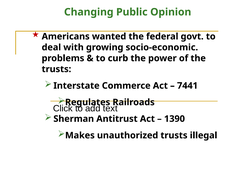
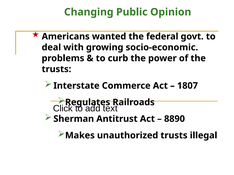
7441: 7441 -> 1807
1390: 1390 -> 8890
